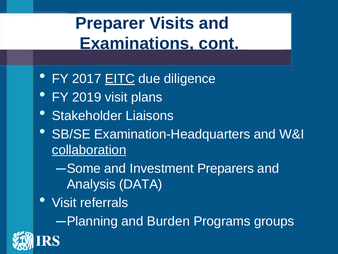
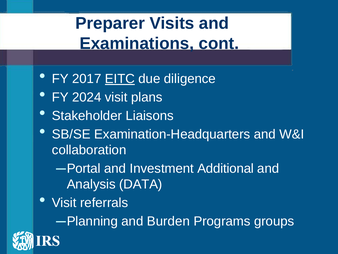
2019: 2019 -> 2024
collaboration underline: present -> none
Some: Some -> Portal
Preparers: Preparers -> Additional
